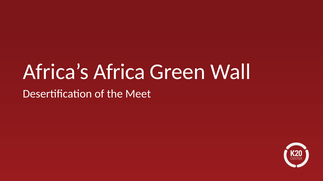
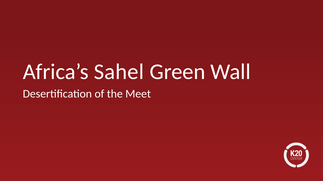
Africa: Africa -> Sahel
